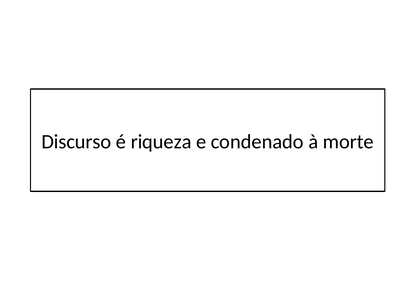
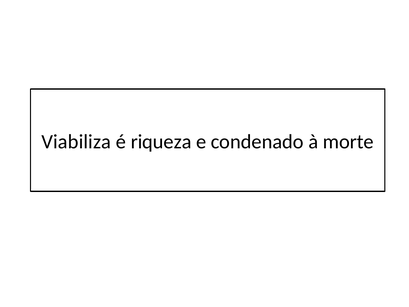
Discurso: Discurso -> Viabiliza
